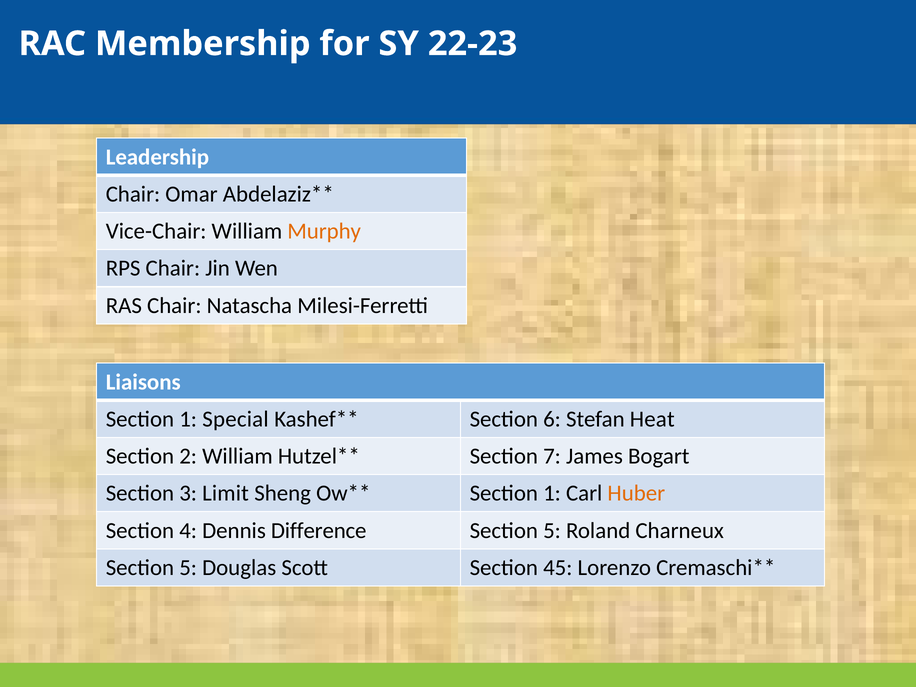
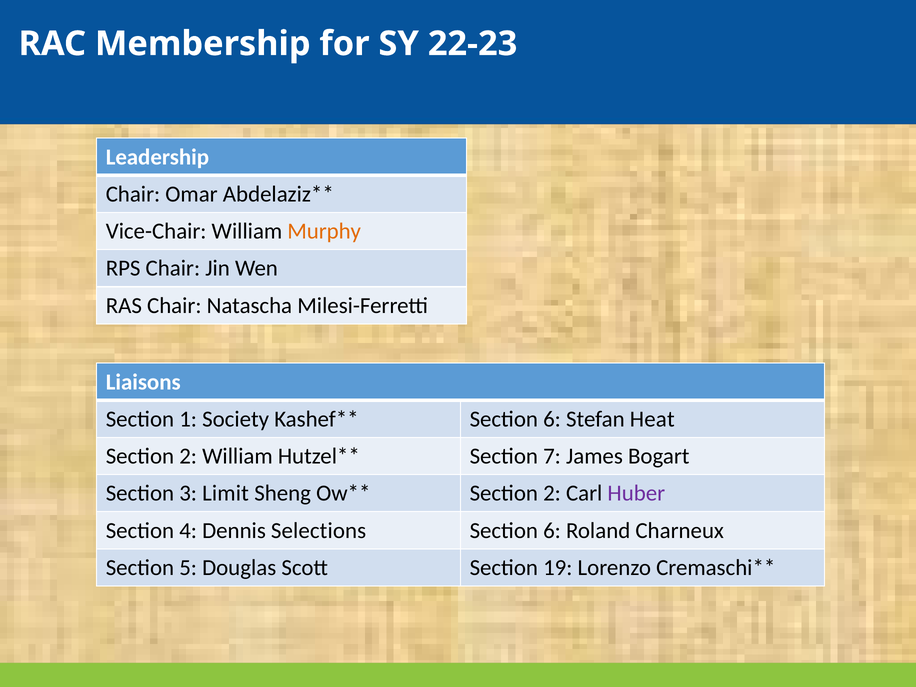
Special: Special -> Society
1 at (552, 493): 1 -> 2
Huber colour: orange -> purple
Difference: Difference -> Selections
5 at (552, 531): 5 -> 6
45: 45 -> 19
